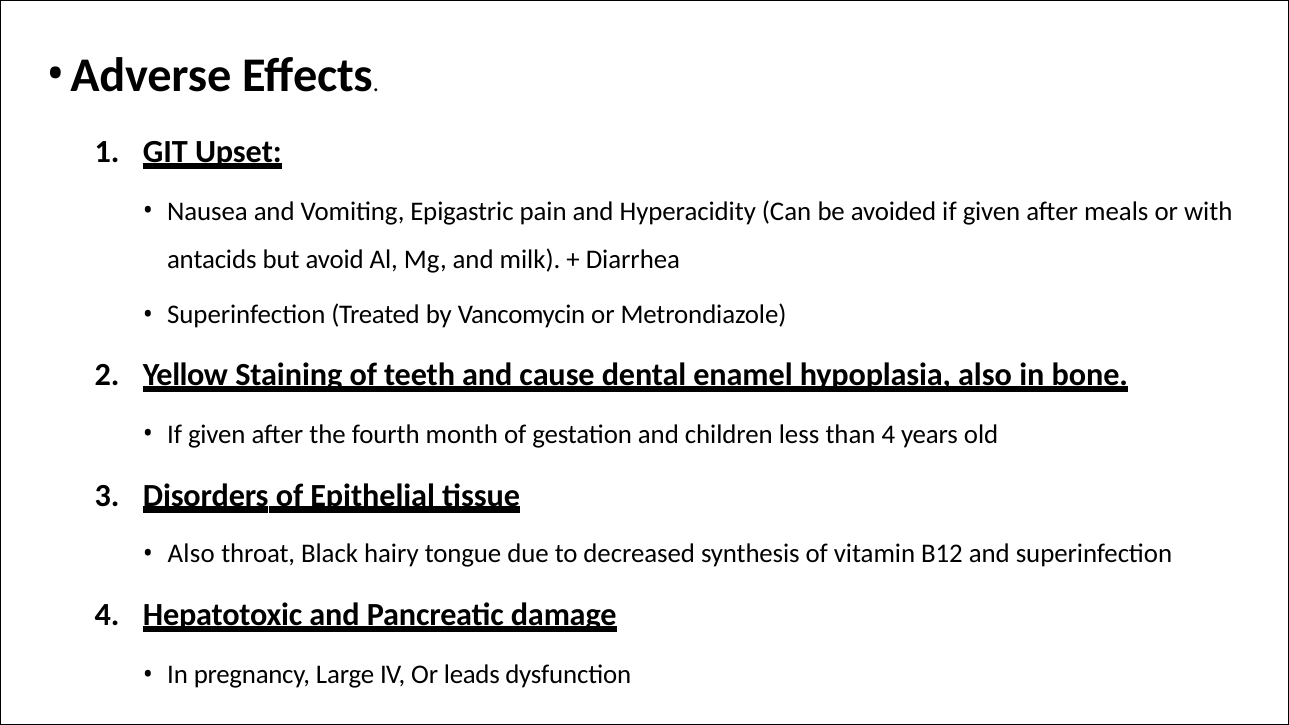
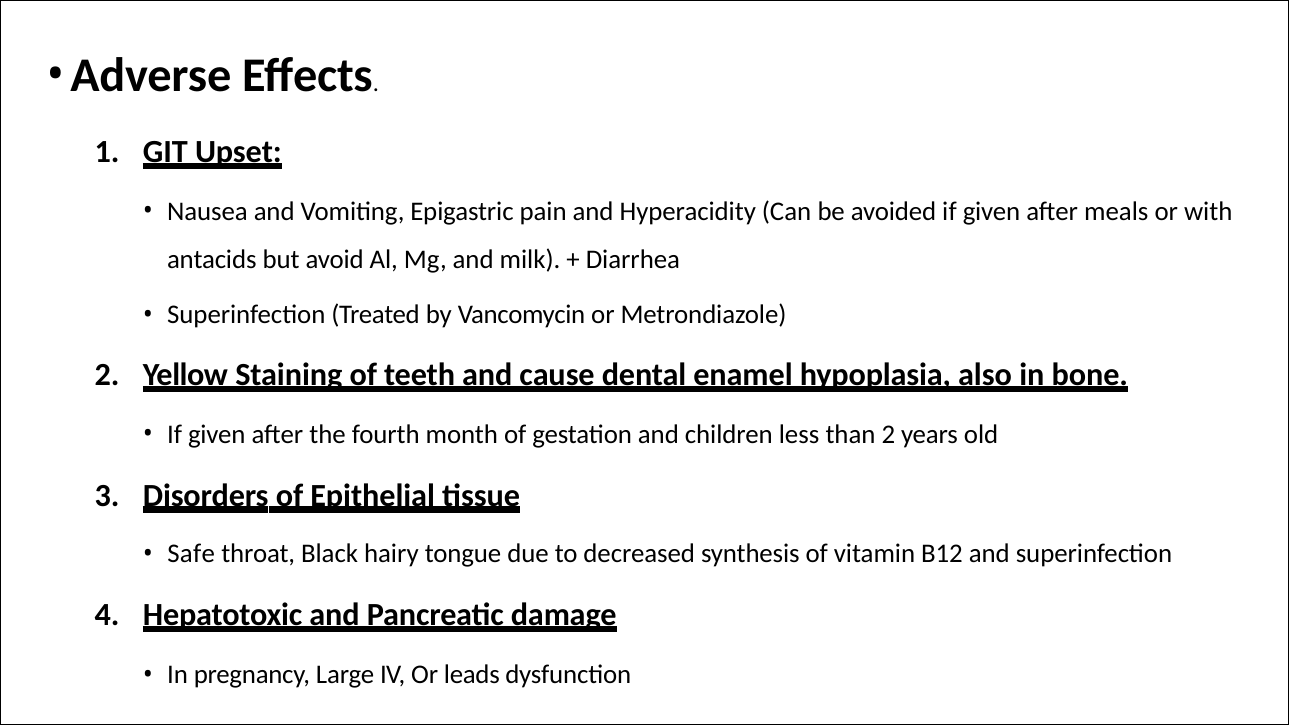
than 4: 4 -> 2
Also at (191, 554): Also -> Safe
